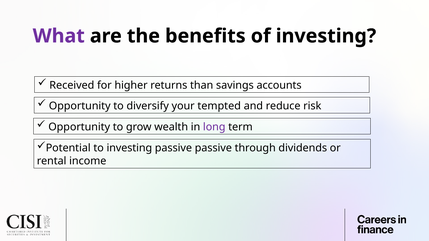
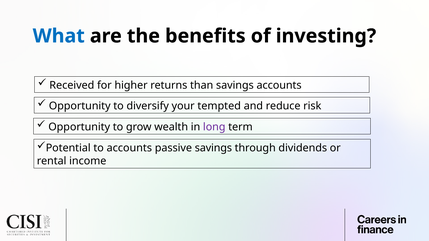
What colour: purple -> blue
to investing: investing -> accounts
passive passive: passive -> savings
